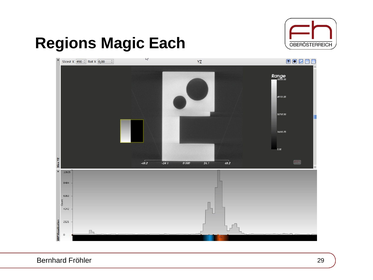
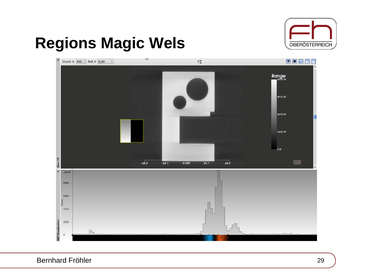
Each: Each -> Wels
